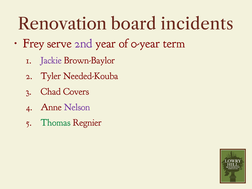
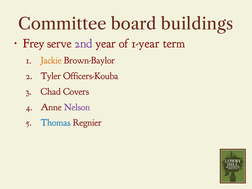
Renovation: Renovation -> Committee
incidents: incidents -> buildings
0-year: 0-year -> 1-year
Jackie colour: purple -> orange
Needed-Kouba: Needed-Kouba -> Officers-Kouba
Thomas colour: green -> blue
